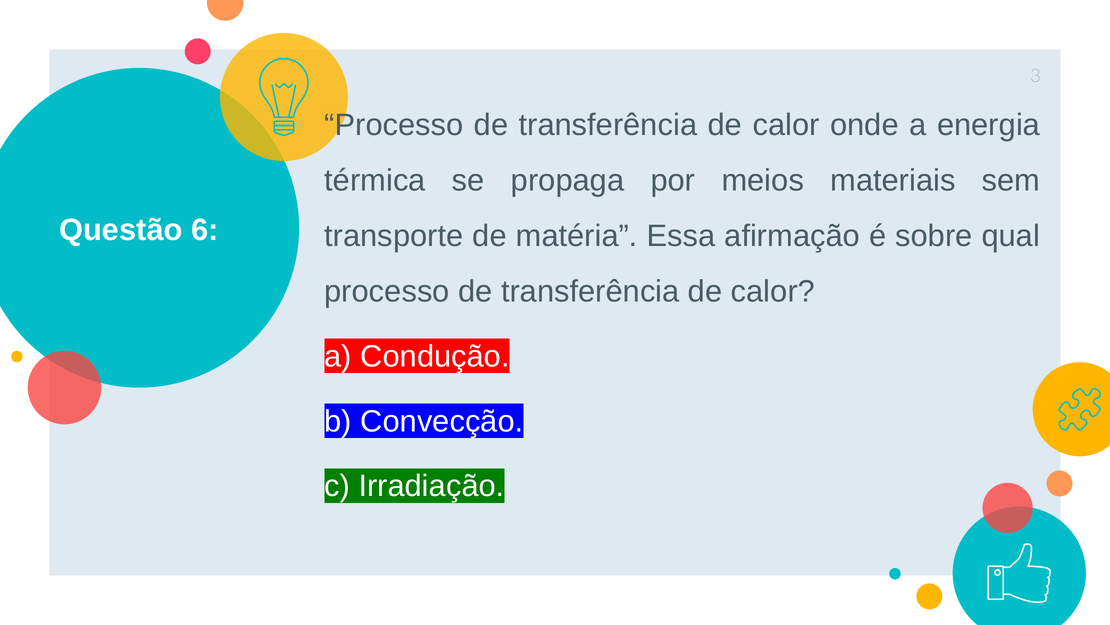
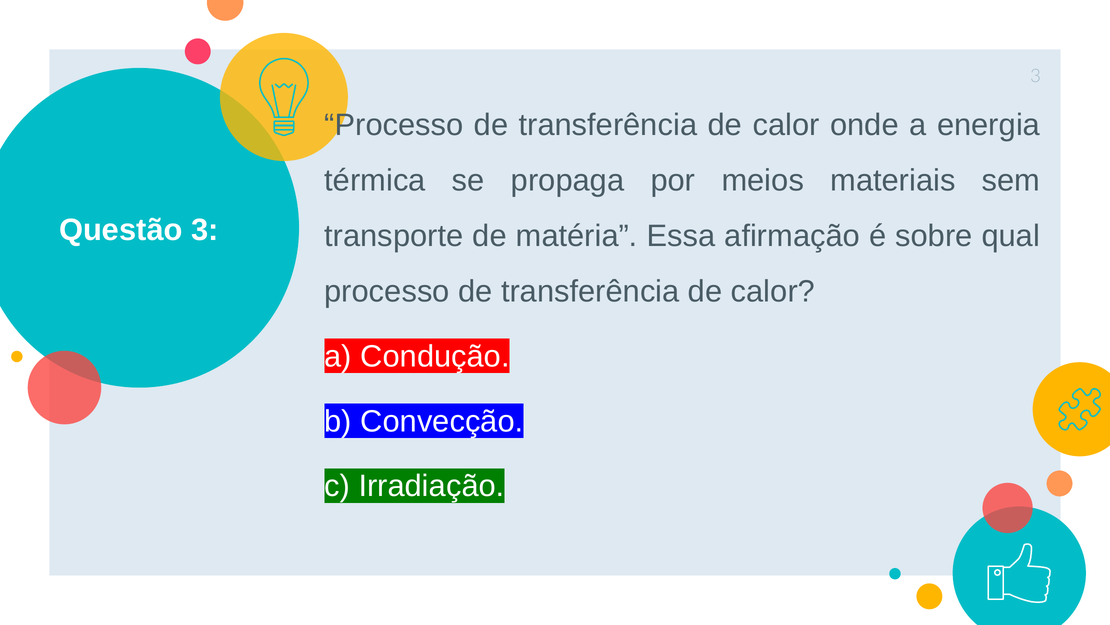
Questão 6: 6 -> 3
